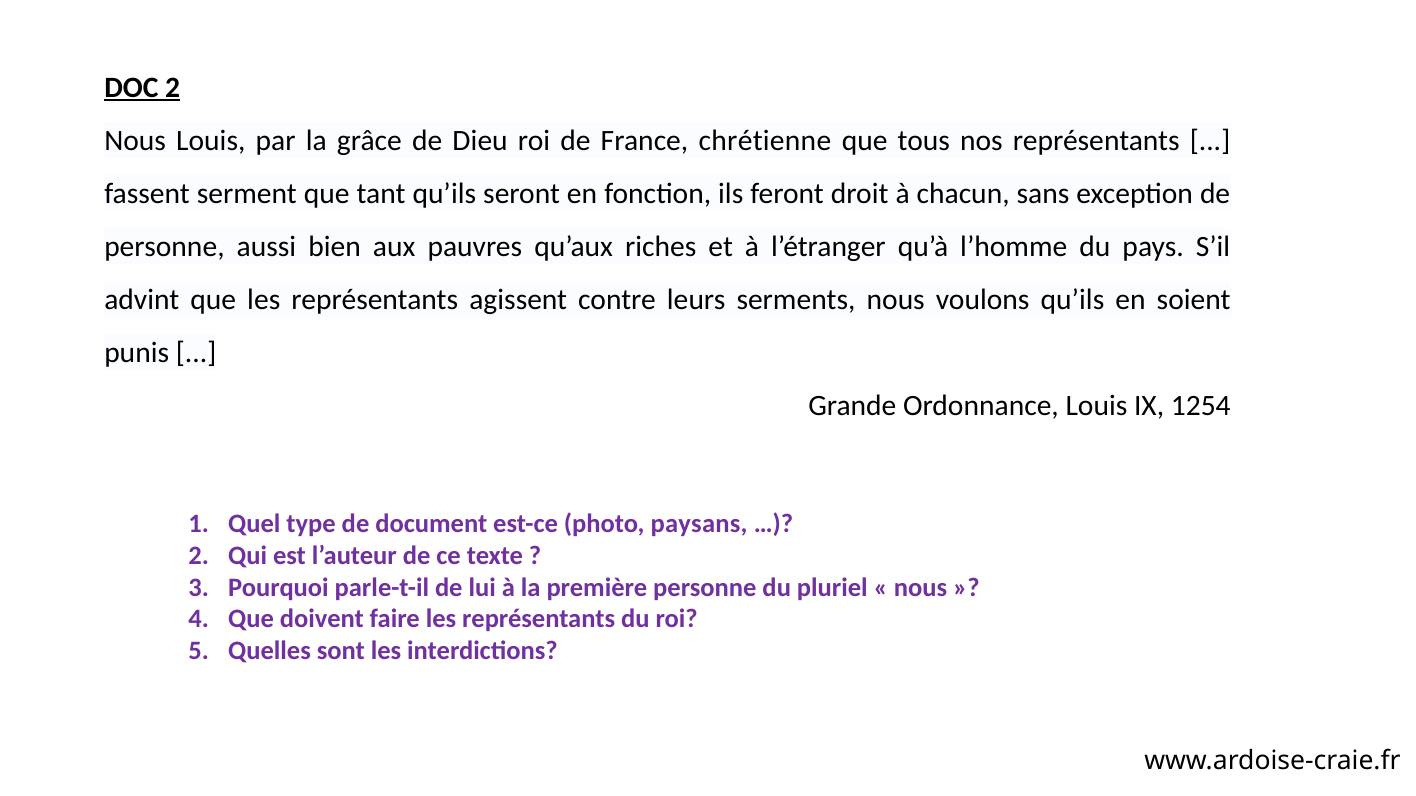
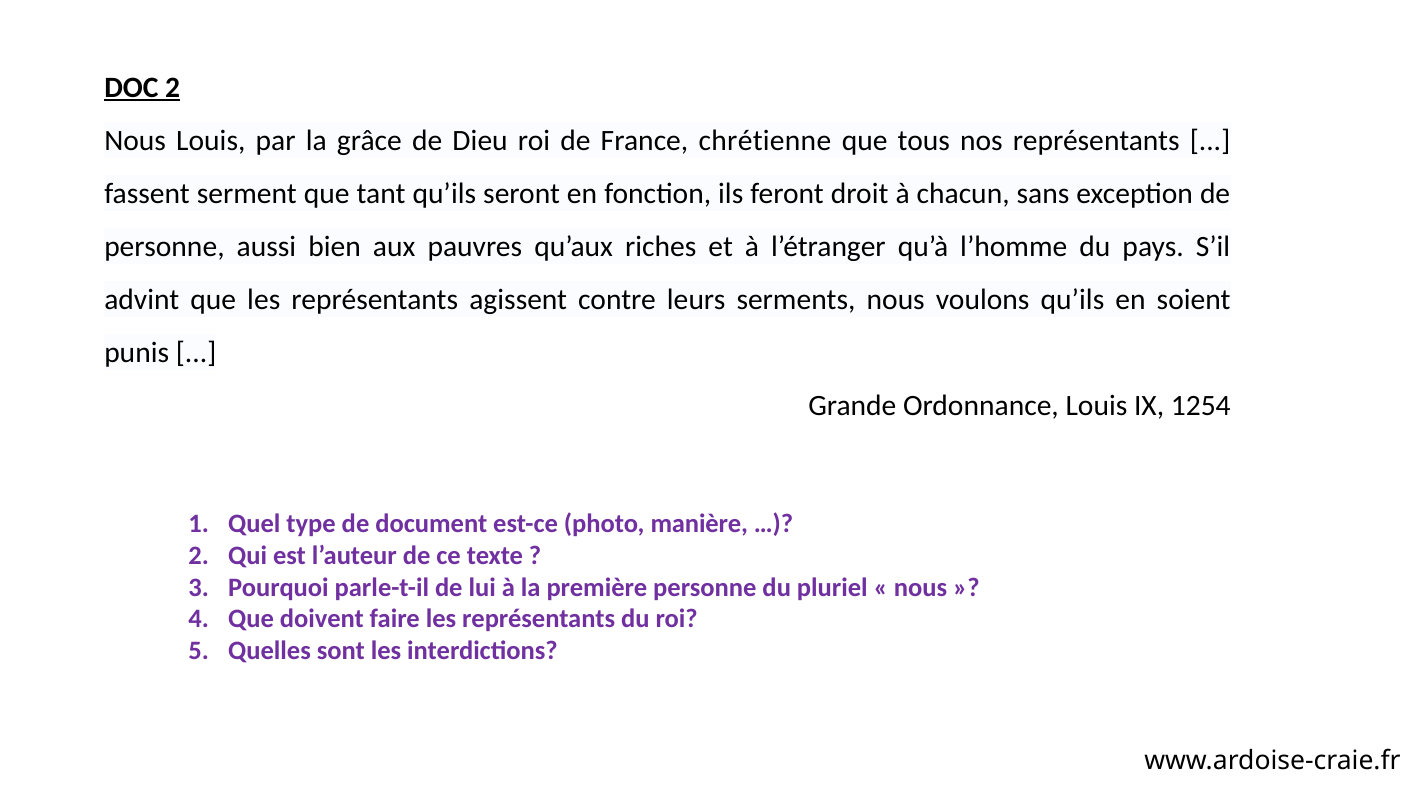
paysans: paysans -> manière
